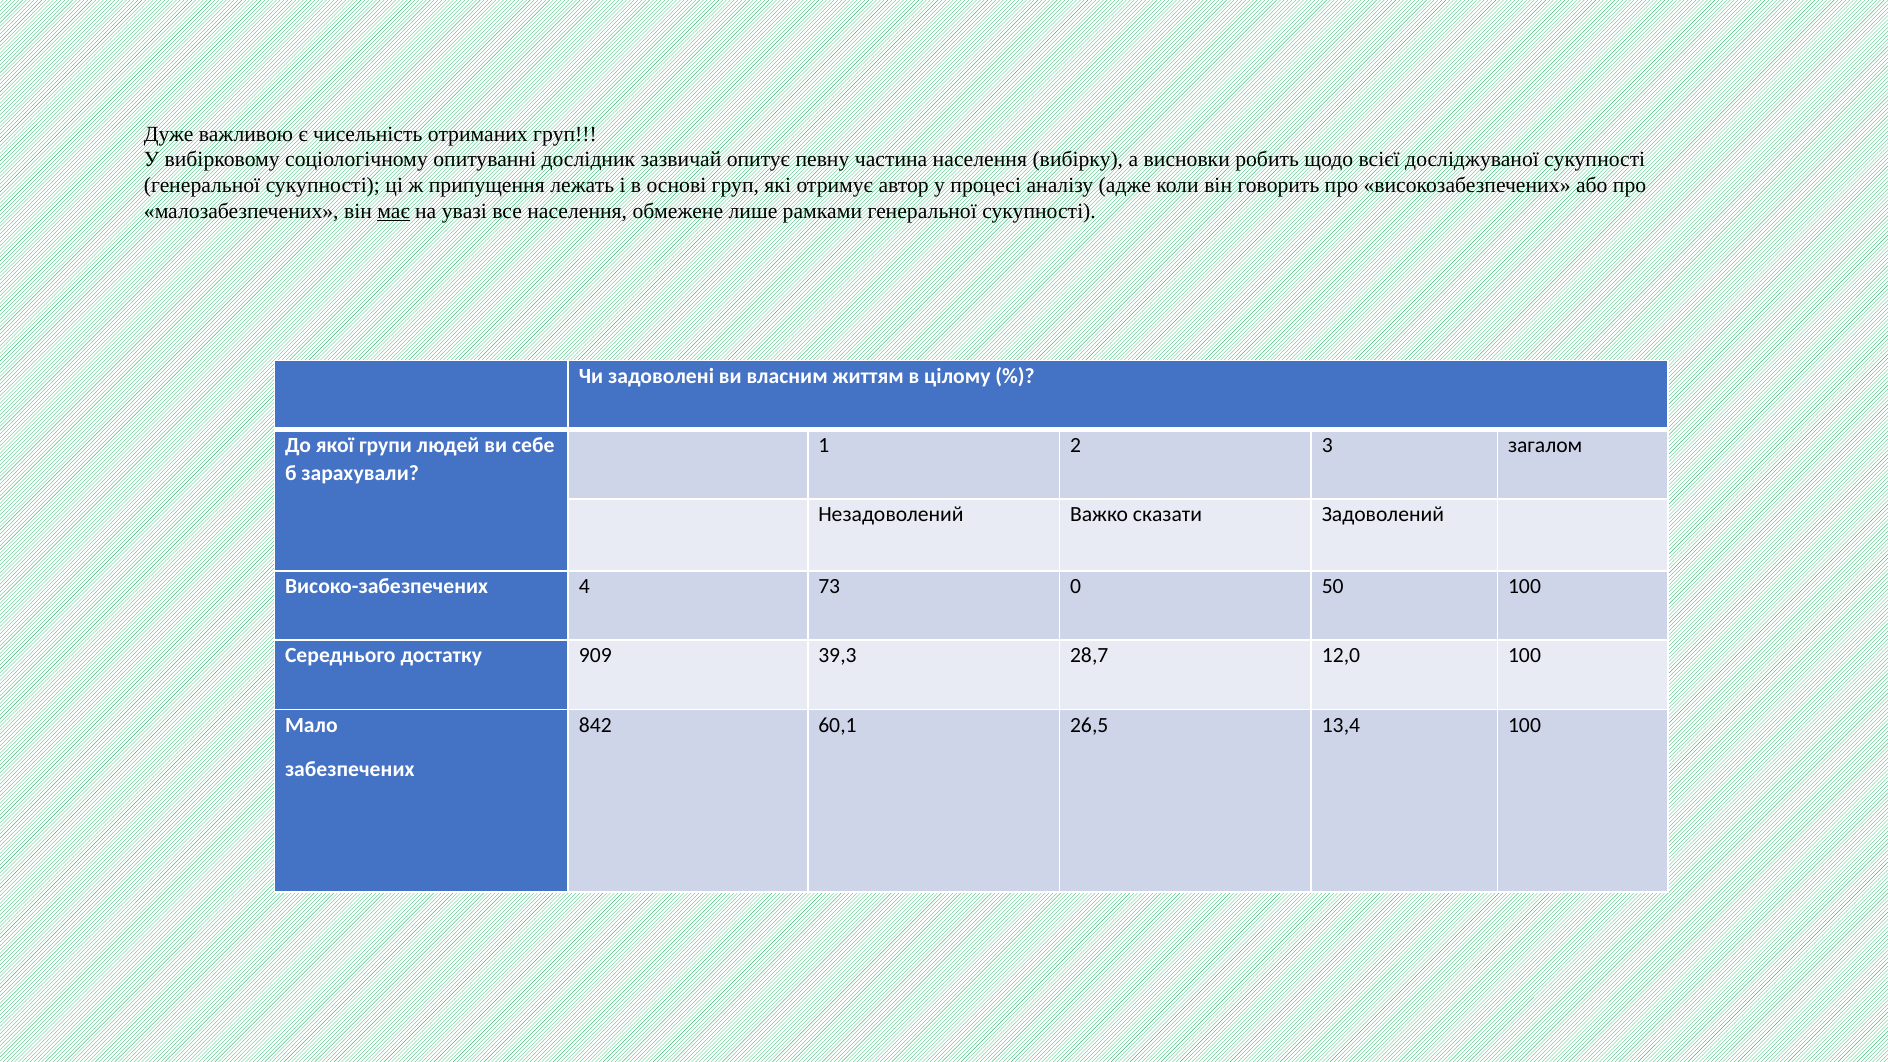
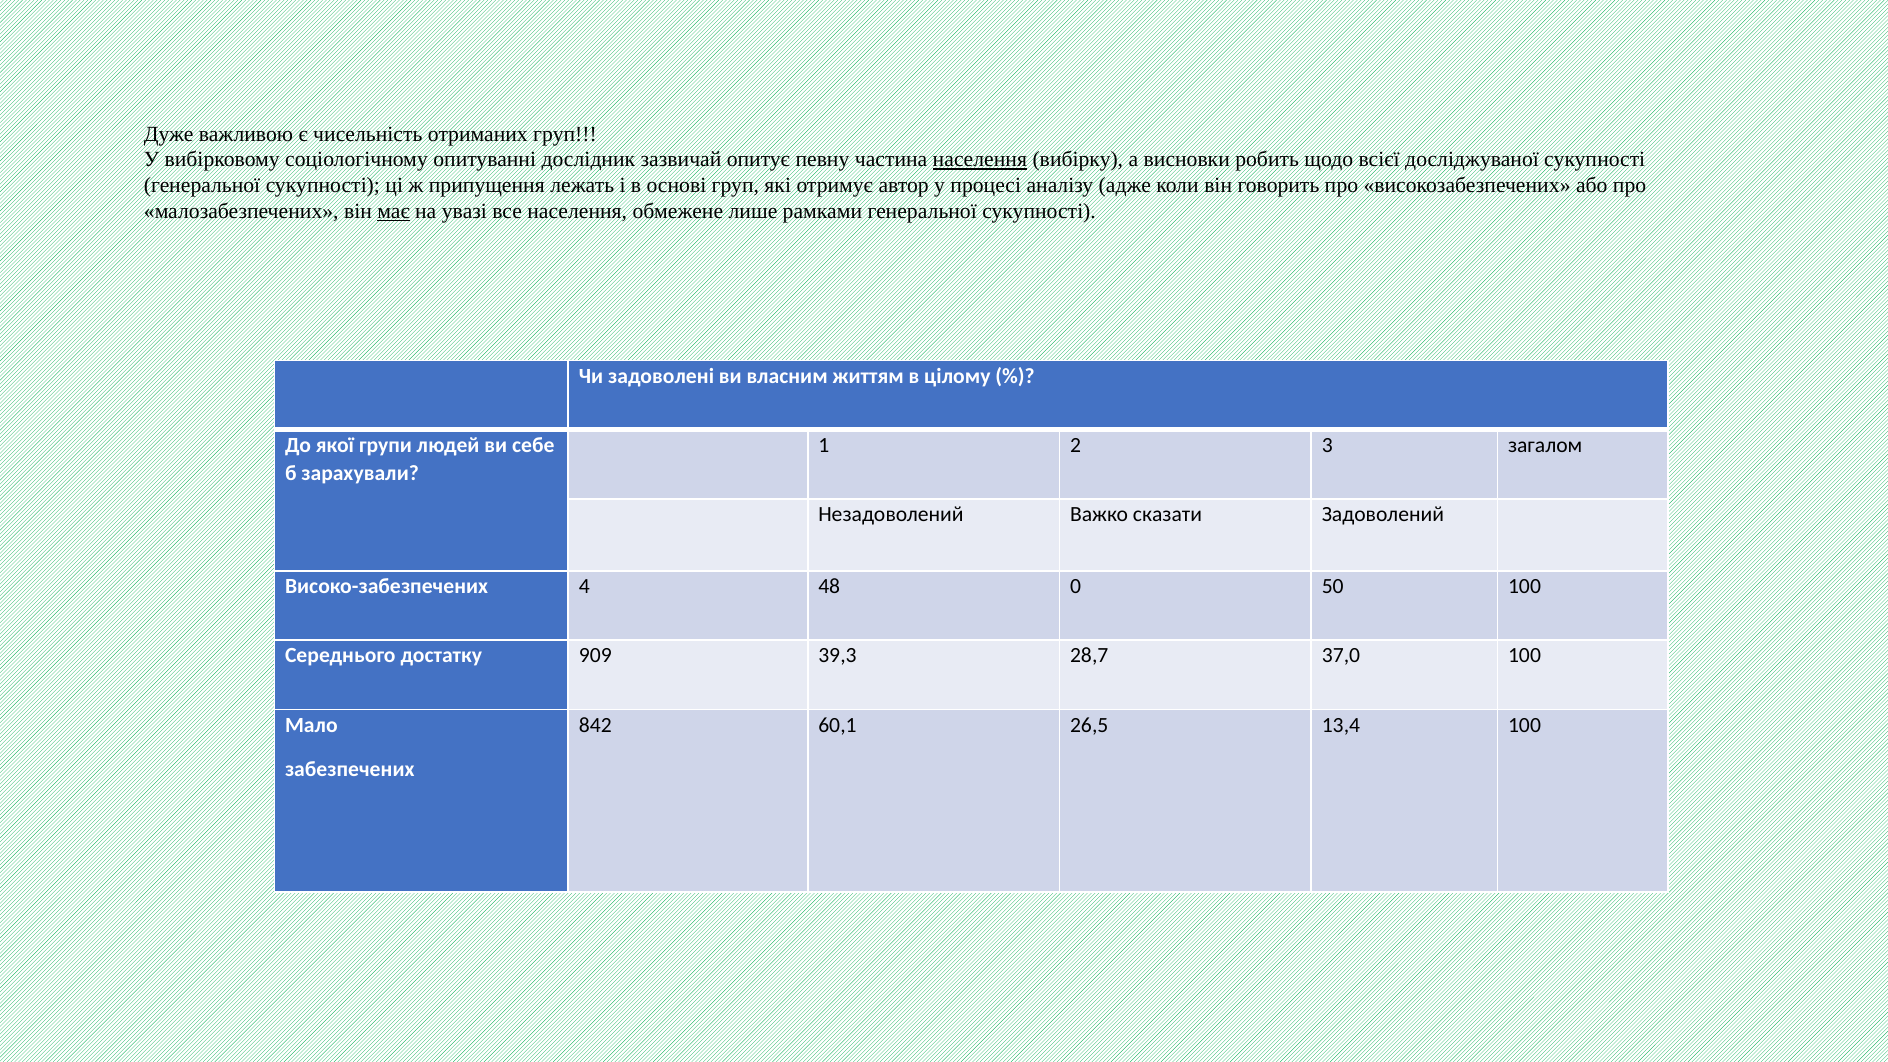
населення at (980, 160) underline: none -> present
73: 73 -> 48
12,0: 12,0 -> 37,0
